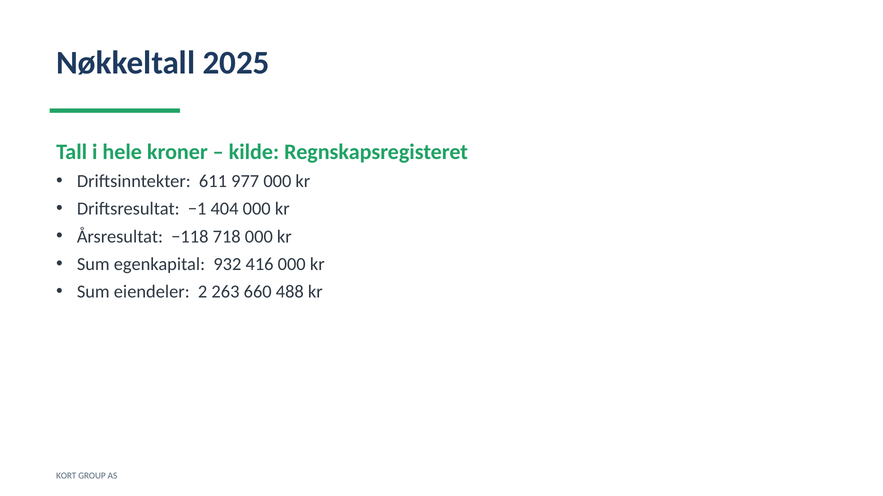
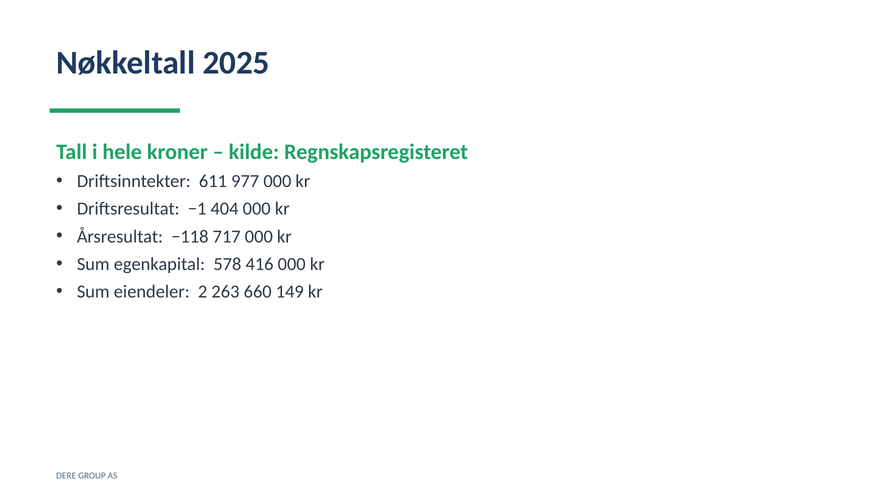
718: 718 -> 717
932: 932 -> 578
488: 488 -> 149
KORT: KORT -> DERE
